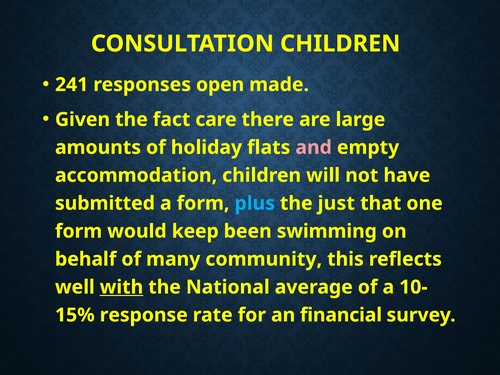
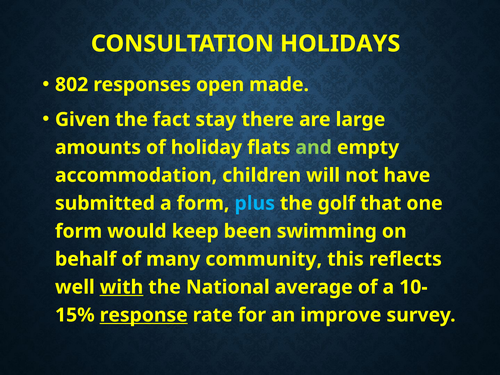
CONSULTATION CHILDREN: CHILDREN -> HOLIDAYS
241: 241 -> 802
care: care -> stay
and colour: pink -> light green
just: just -> golf
response underline: none -> present
financial: financial -> improve
